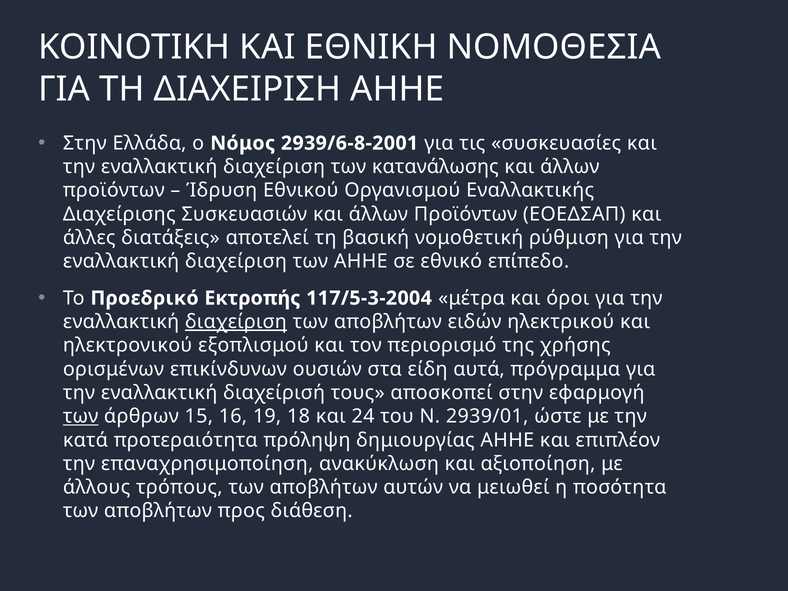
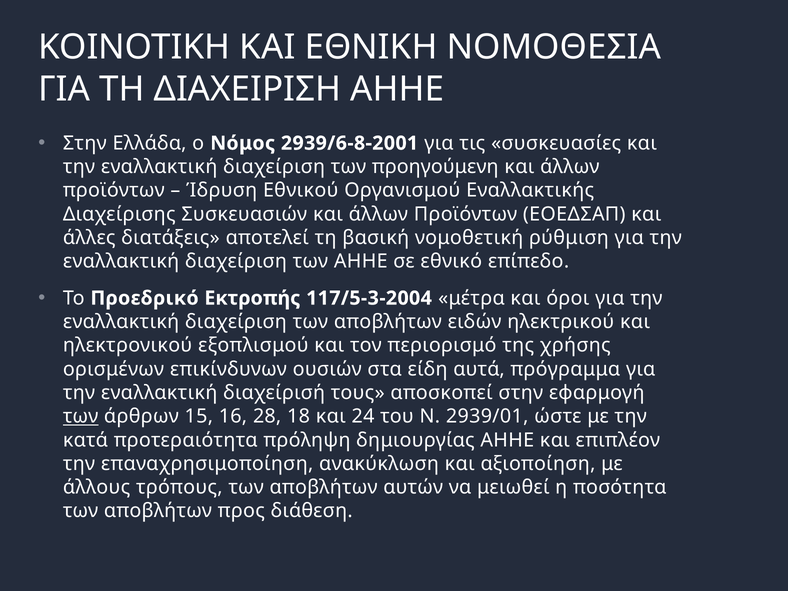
κατανάλωσης: κατανάλωσης -> προηγούμενη
διαχείριση at (236, 322) underline: present -> none
19: 19 -> 28
